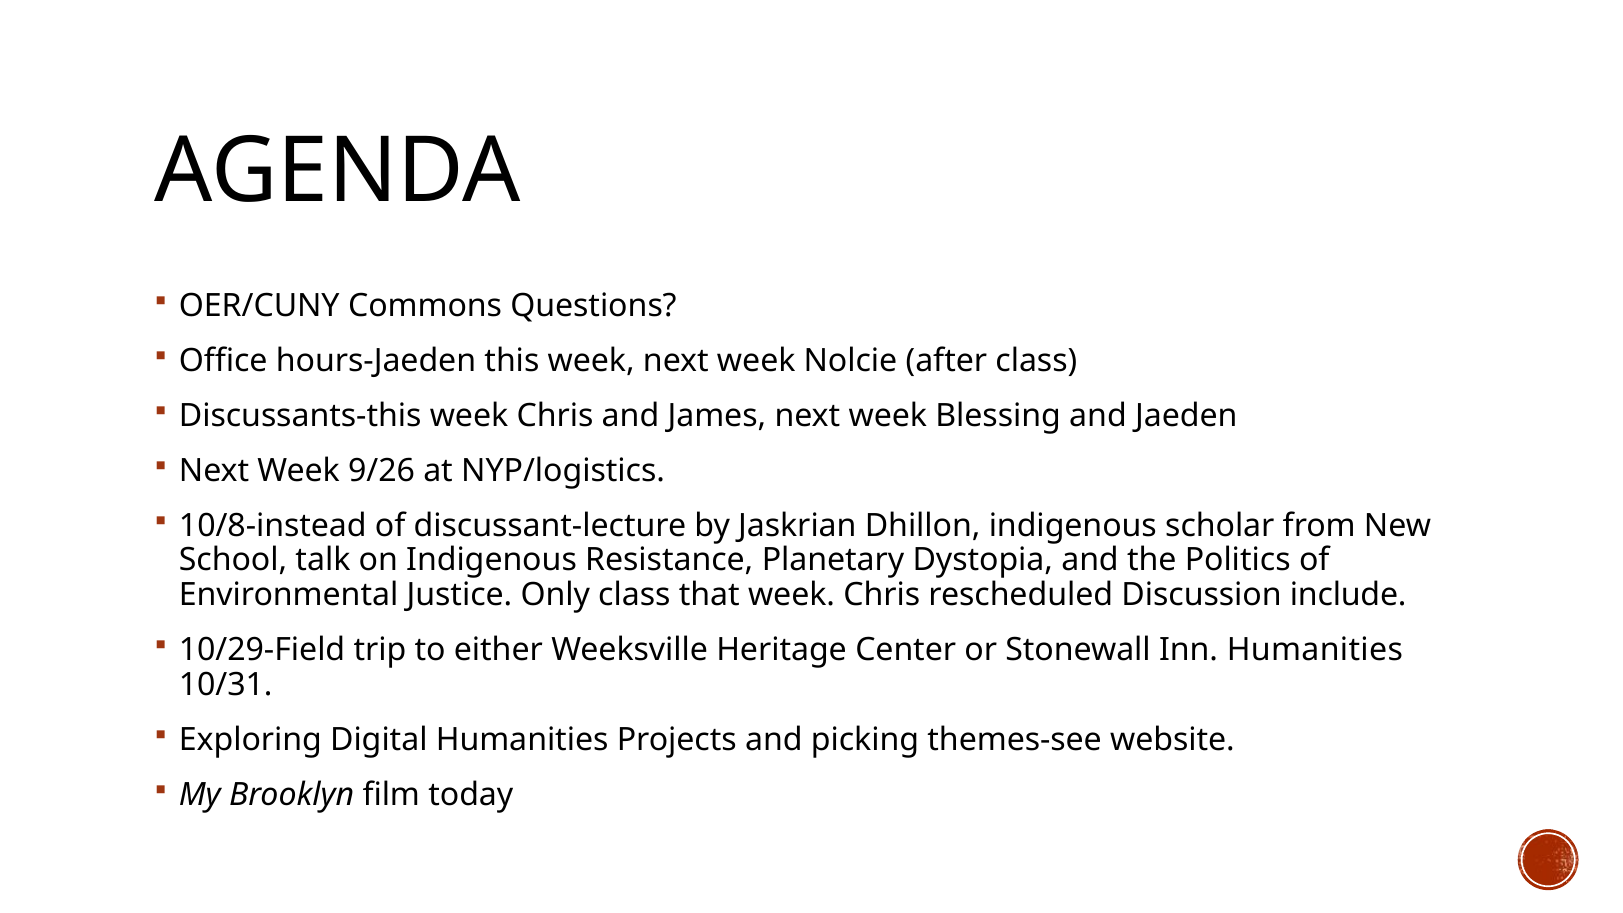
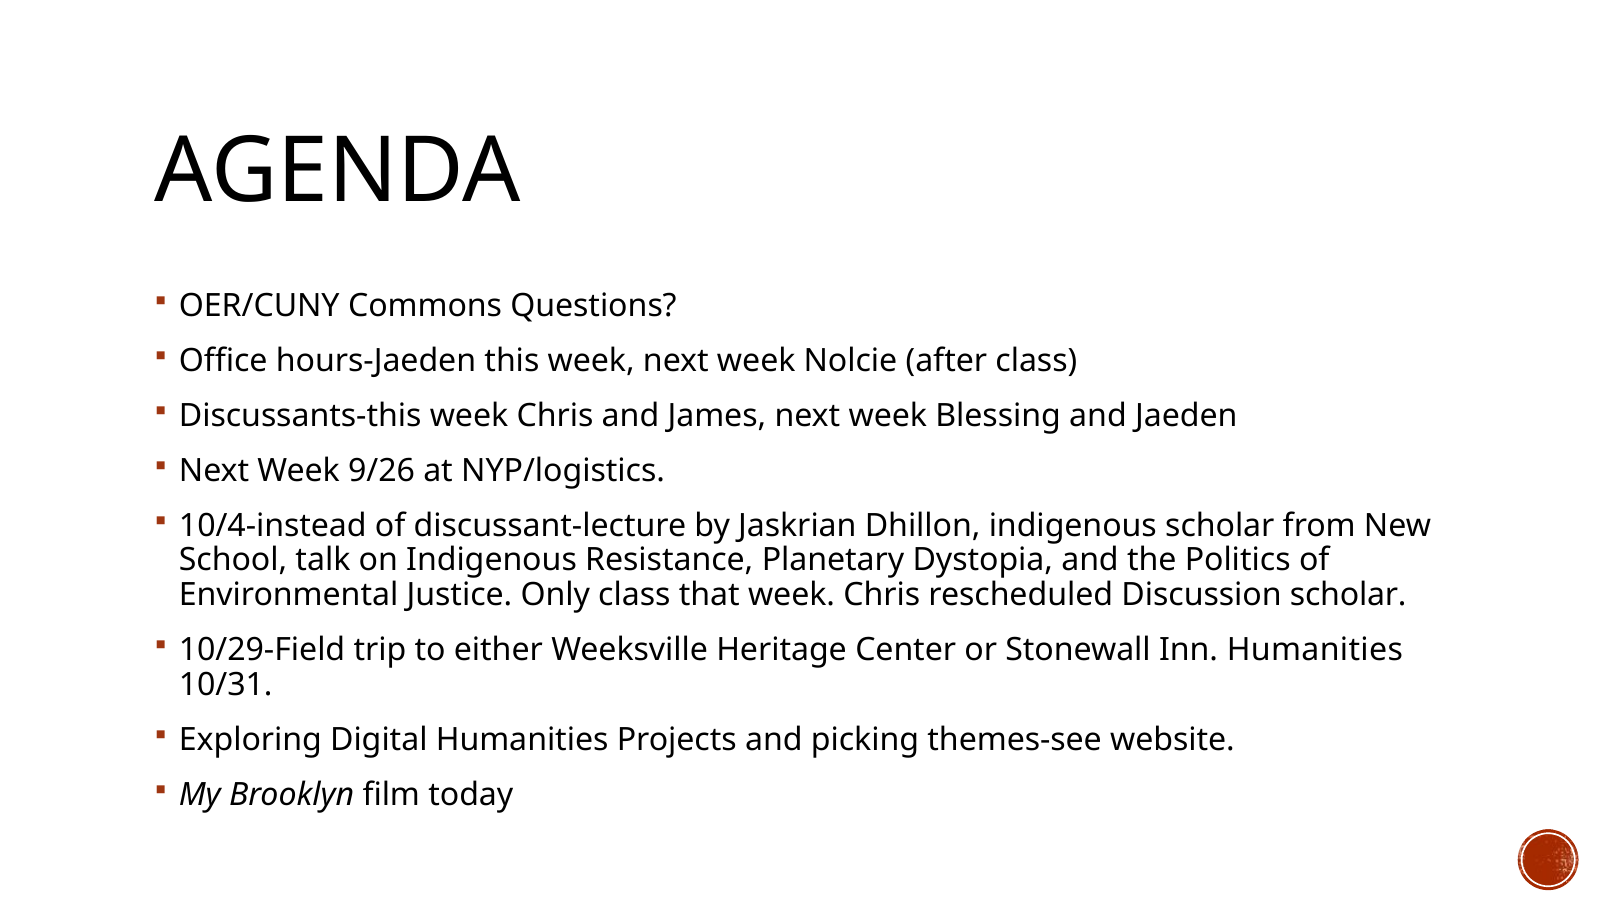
10/8-instead: 10/8-instead -> 10/4-instead
Discussion include: include -> scholar
